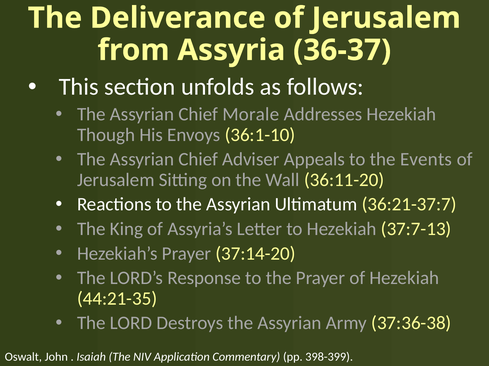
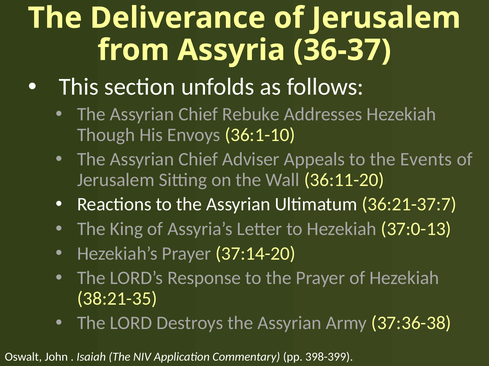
Morale: Morale -> Rebuke
37:7-13: 37:7-13 -> 37:0-13
44:21-35: 44:21-35 -> 38:21-35
